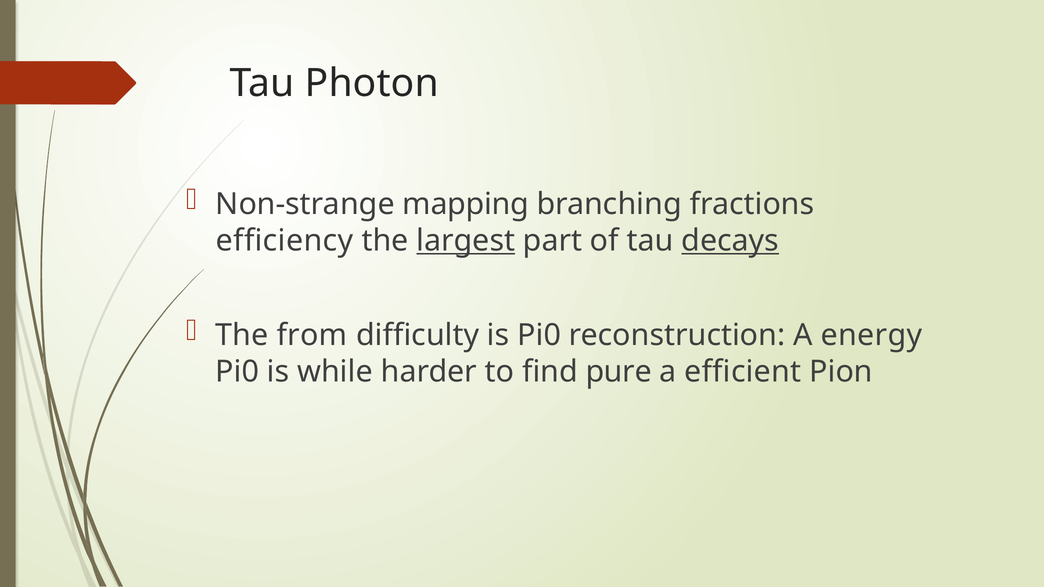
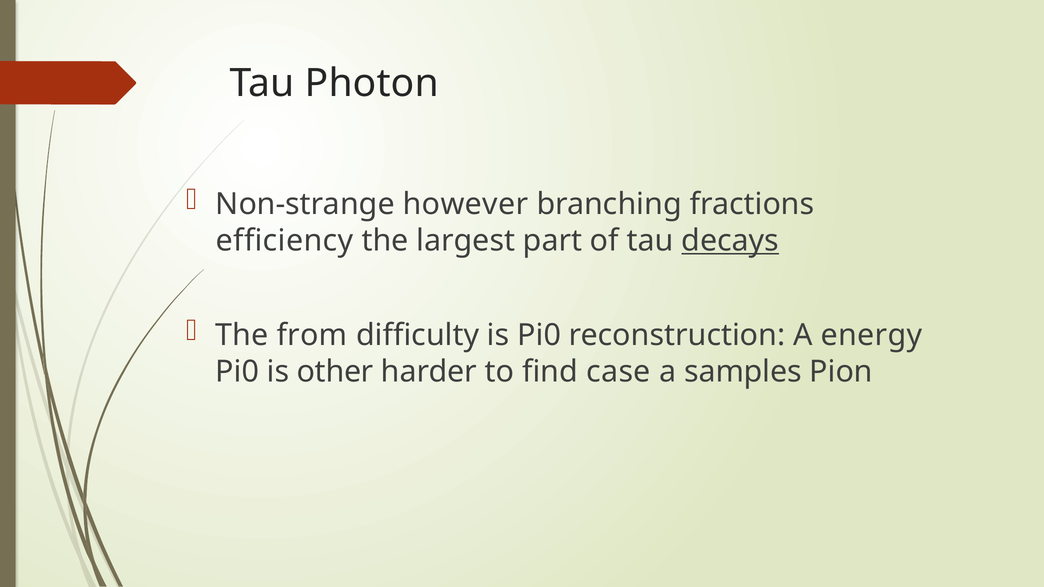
mapping: mapping -> however
largest underline: present -> none
while: while -> other
pure: pure -> case
efficient: efficient -> samples
